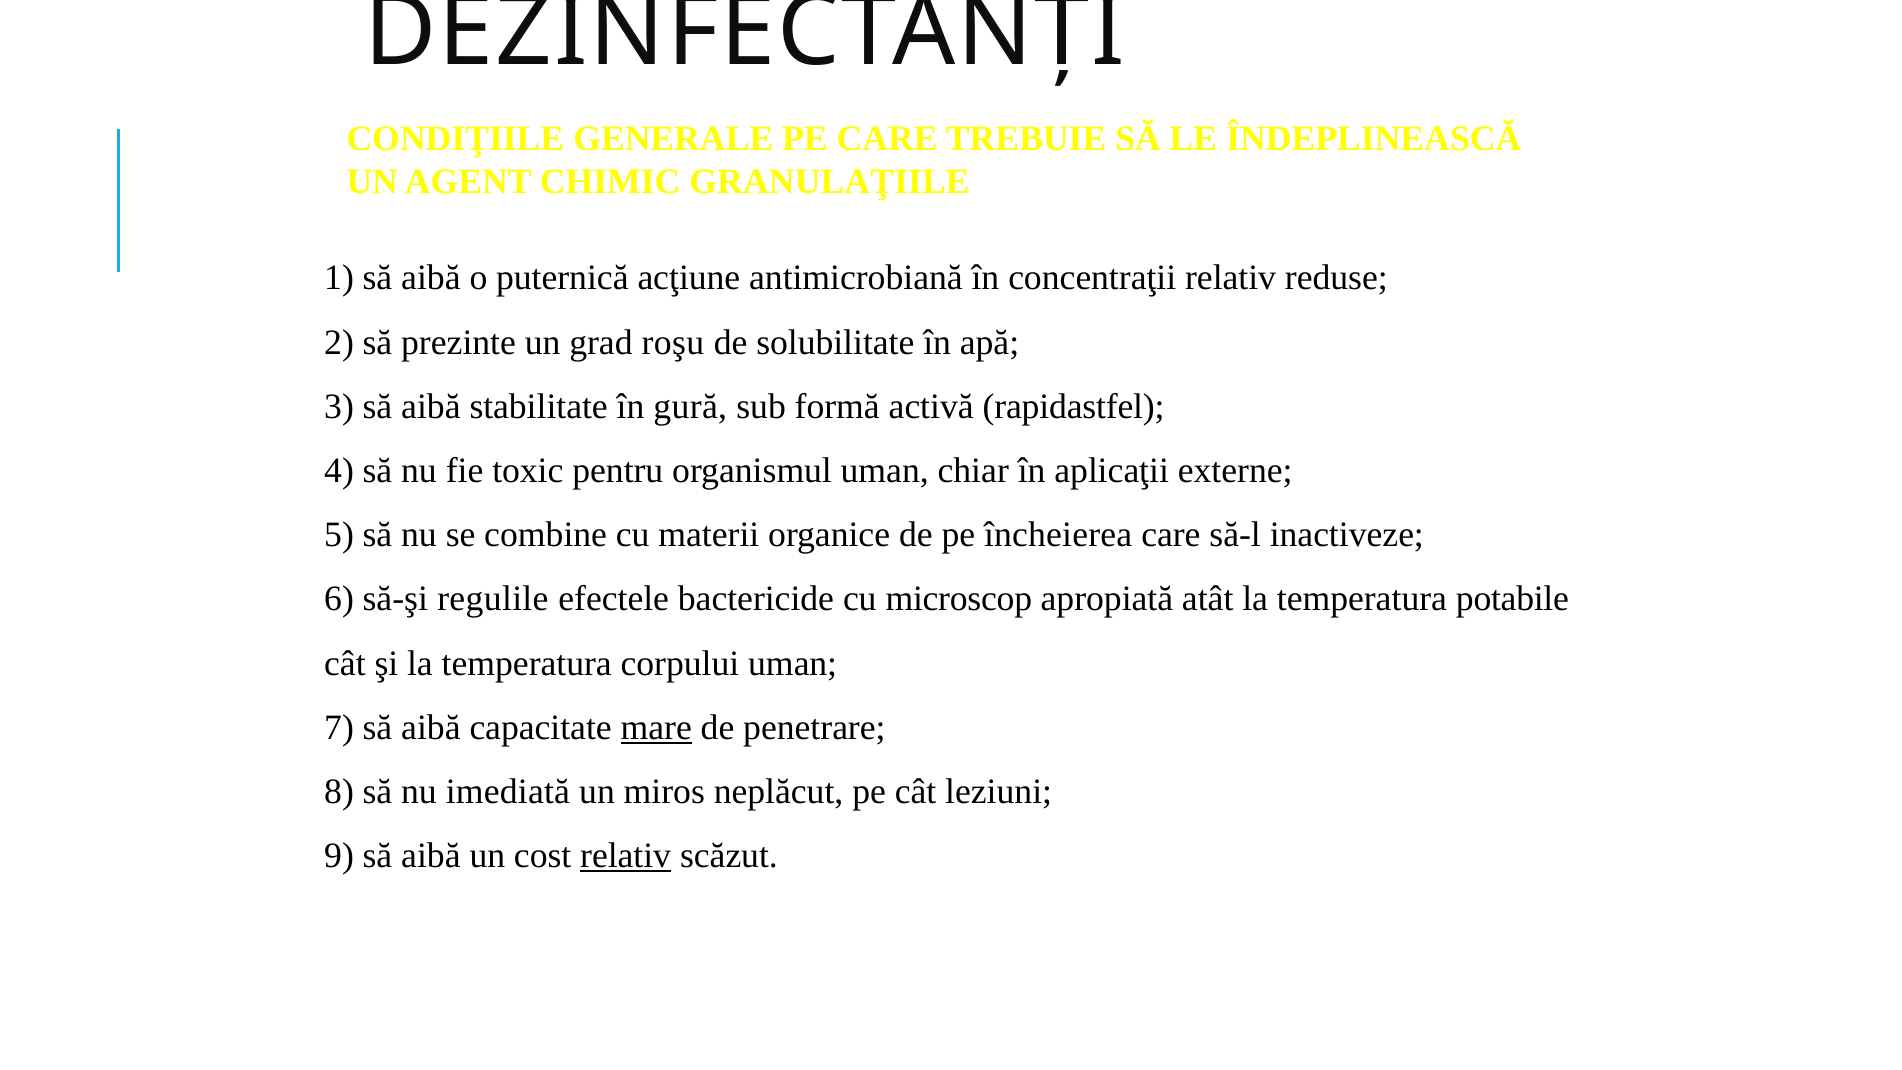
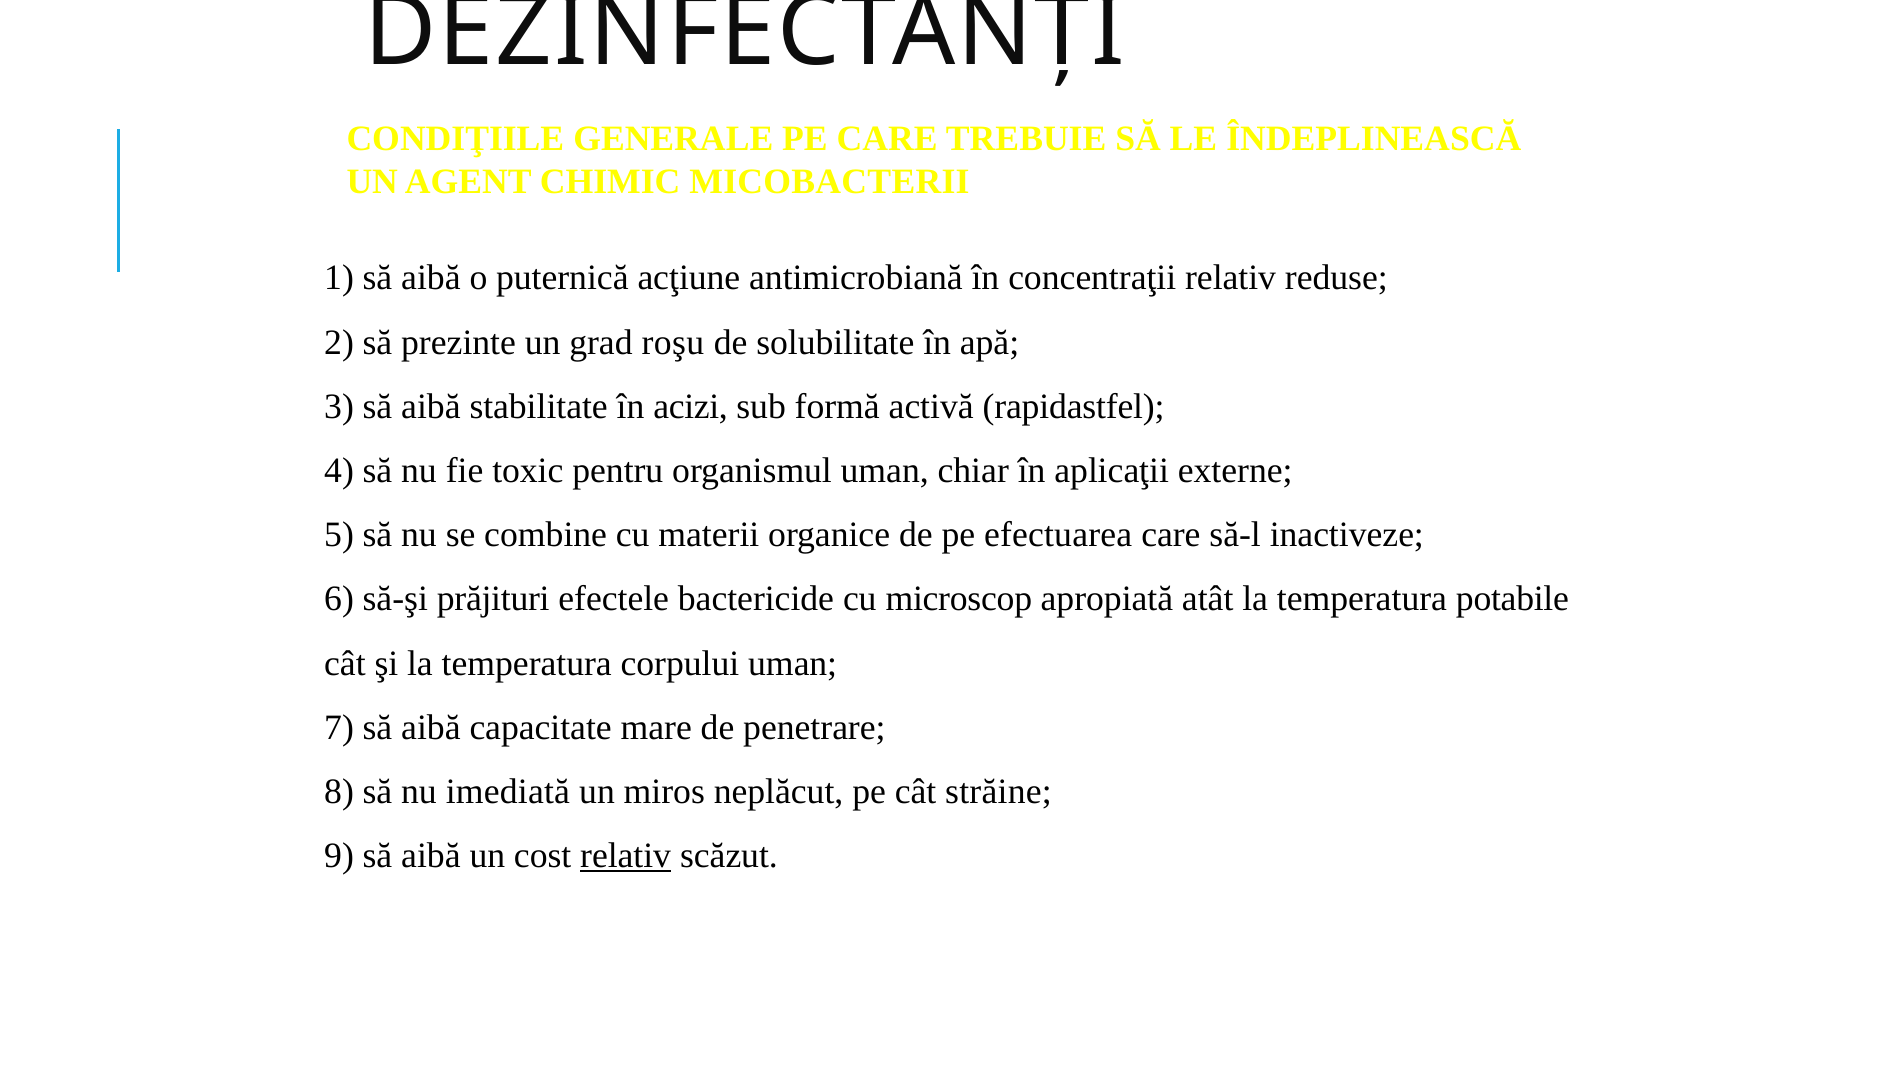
GRANULAŢIILE: GRANULAŢIILE -> MICOBACTERII
gură: gură -> acizi
încheierea: încheierea -> efectuarea
regulile: regulile -> prăjituri
mare underline: present -> none
leziuni: leziuni -> străine
